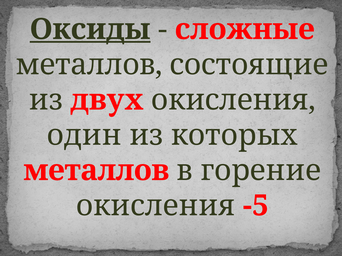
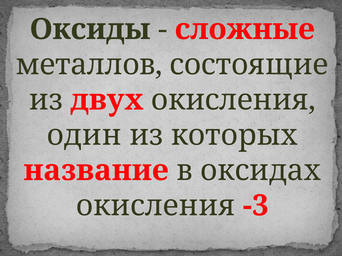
Оксиды underline: present -> none
металлов at (96, 171): металлов -> название
горение: горение -> оксидах
-5: -5 -> -3
